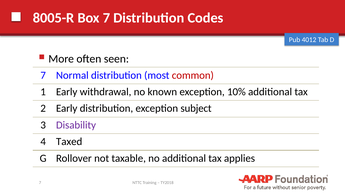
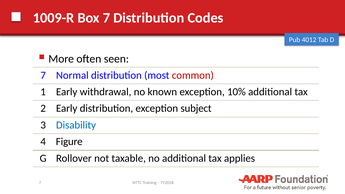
8005-R: 8005-R -> 1009-R
Disability colour: purple -> blue
Taxed: Taxed -> Figure
